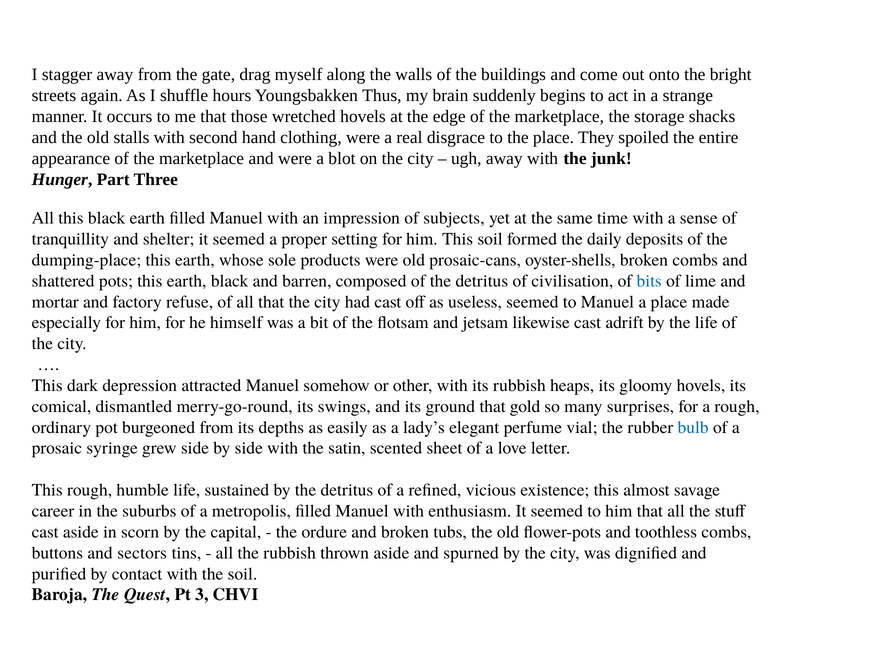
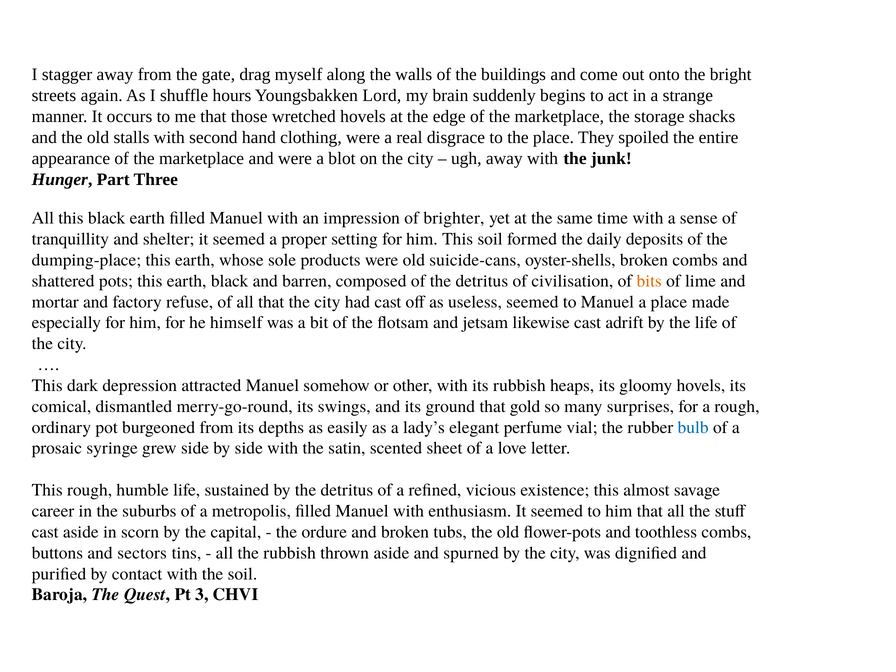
Thus: Thus -> Lord
subjects: subjects -> brighter
prosaic-cans: prosaic-cans -> suicide-cans
bits colour: blue -> orange
